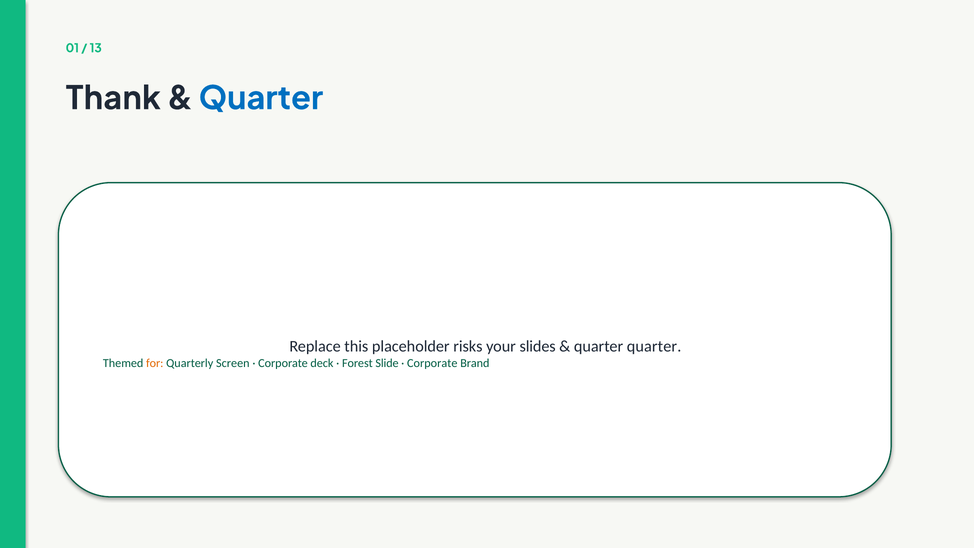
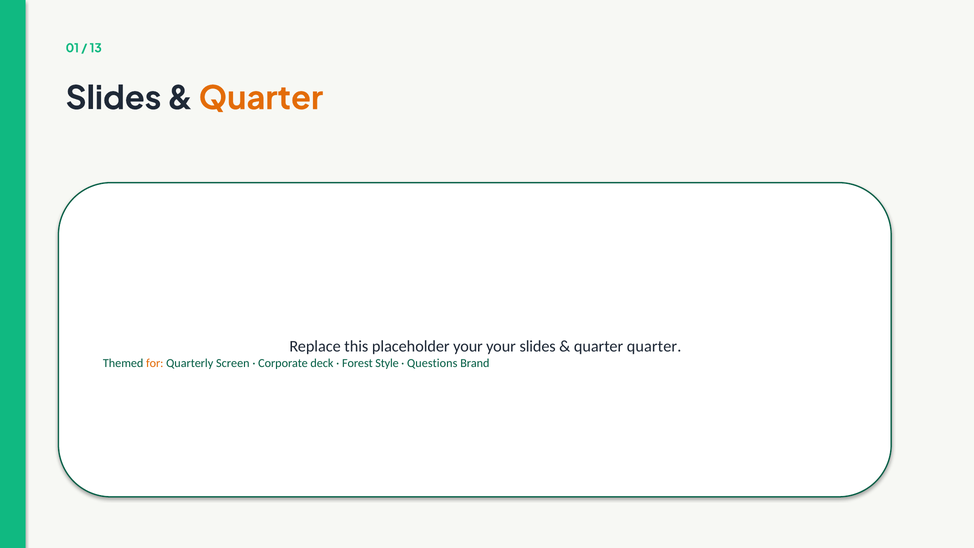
Thank at (113, 98): Thank -> Slides
Quarter at (261, 98) colour: blue -> orange
placeholder risks: risks -> your
Slide: Slide -> Style
Corporate at (432, 363): Corporate -> Questions
